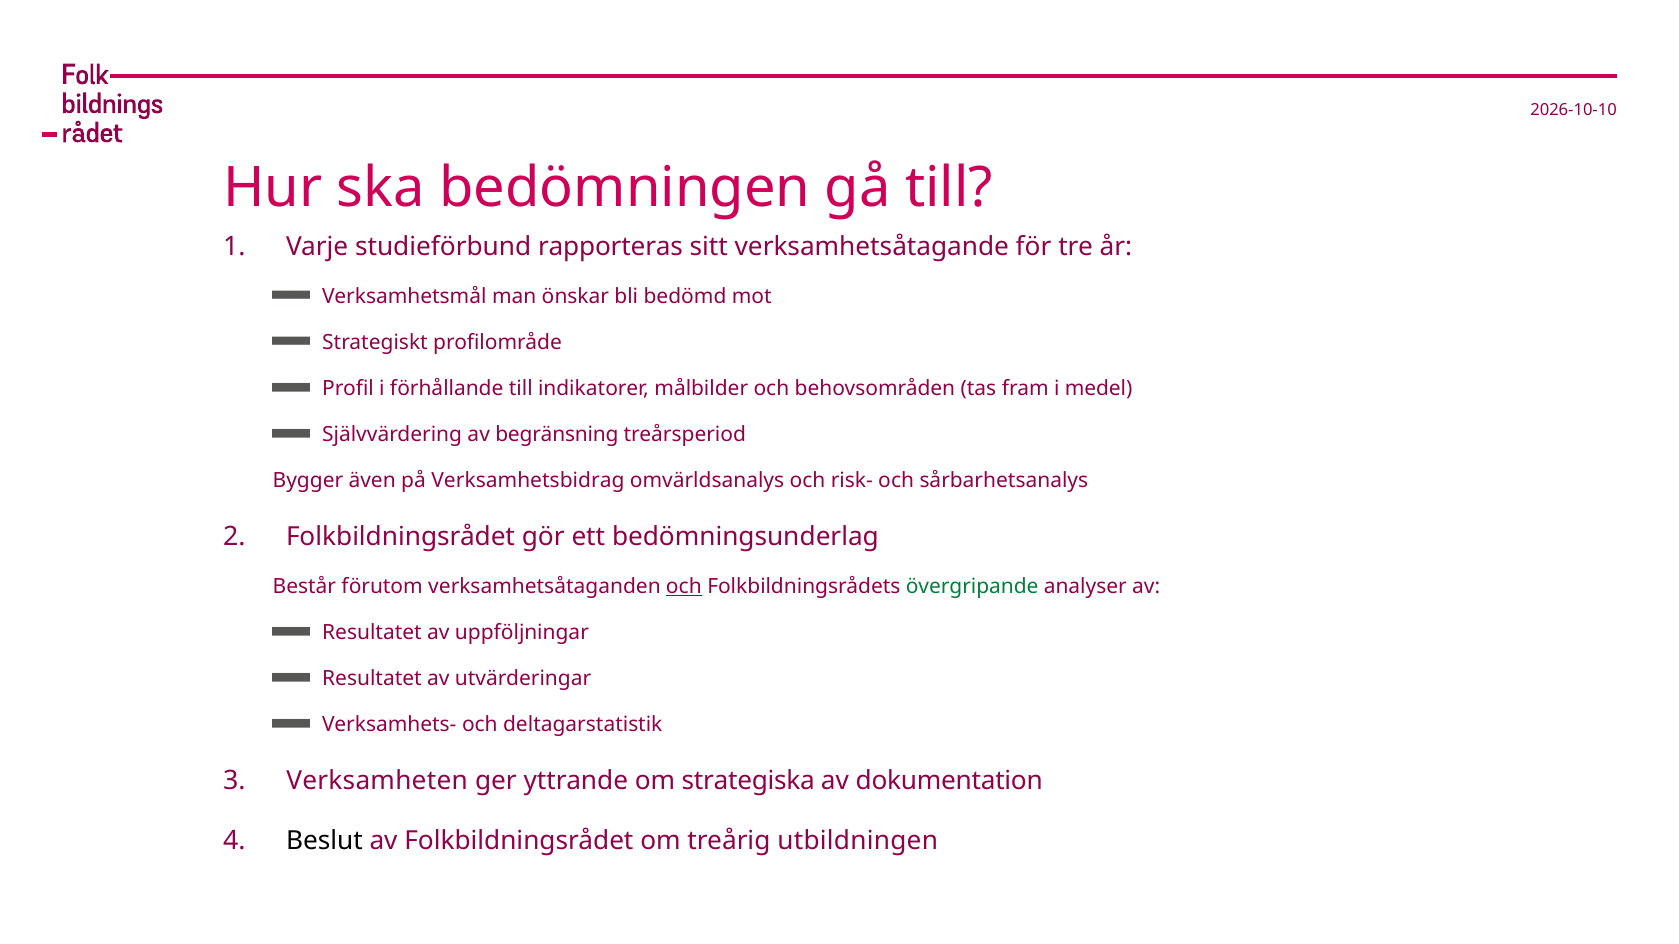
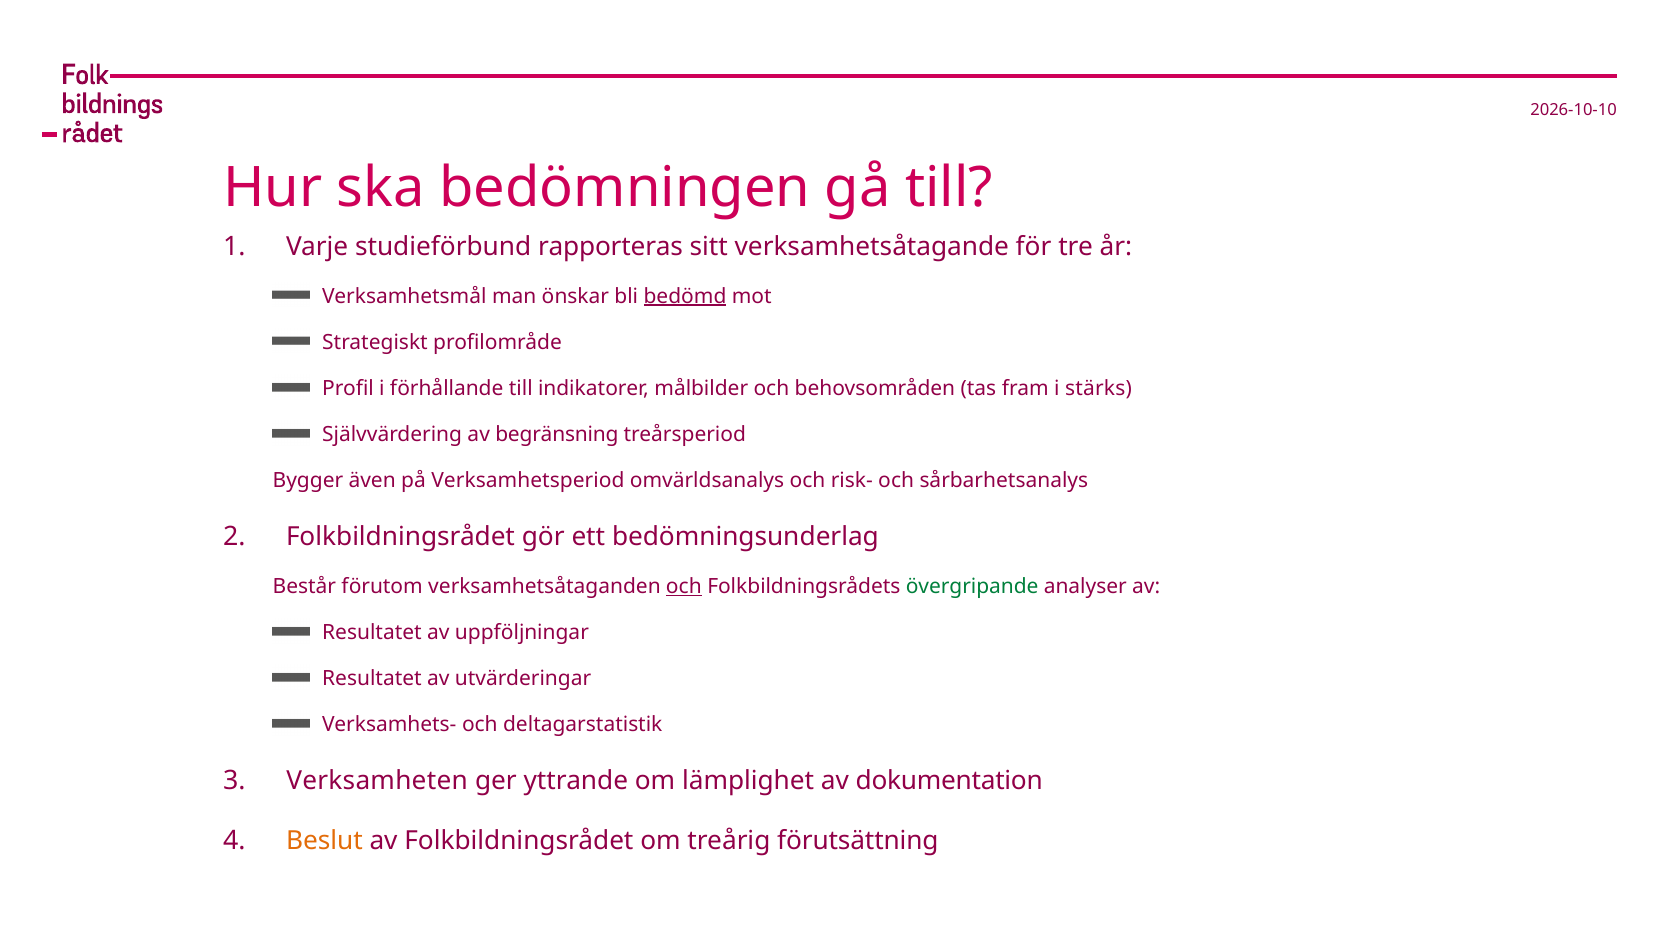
bedömd underline: none -> present
medel: medel -> stärks
Verksamhetsbidrag: Verksamhetsbidrag -> Verksamhetsperiod
strategiska: strategiska -> lämplighet
Beslut colour: black -> orange
utbildningen: utbildningen -> förutsättning
